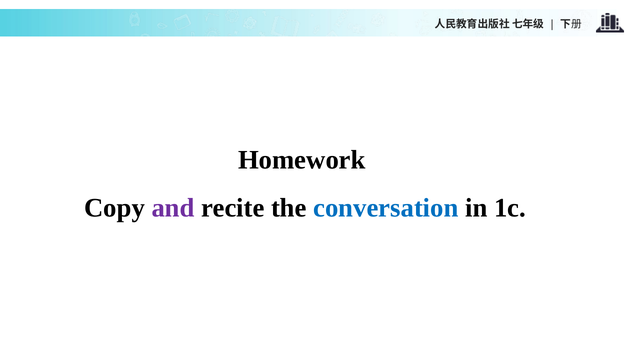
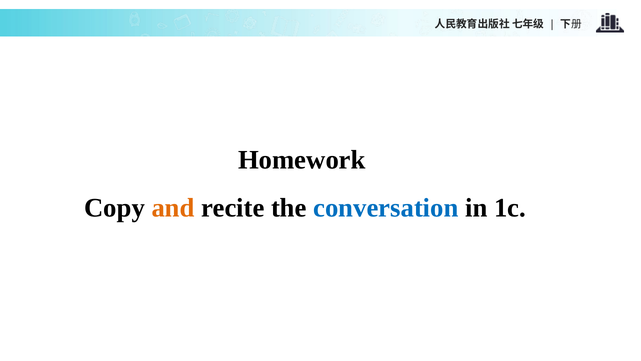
and colour: purple -> orange
